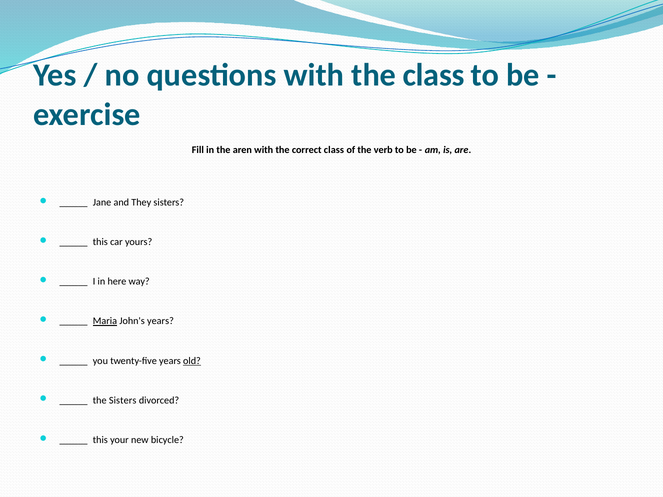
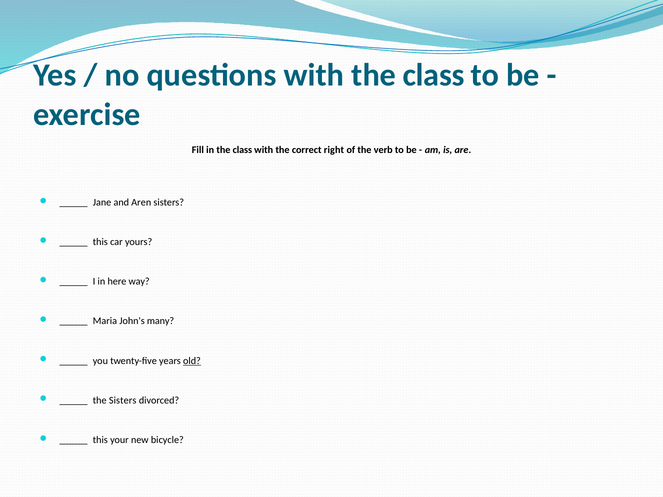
in the aren: aren -> class
correct class: class -> right
They: They -> Aren
Maria underline: present -> none
John's years: years -> many
